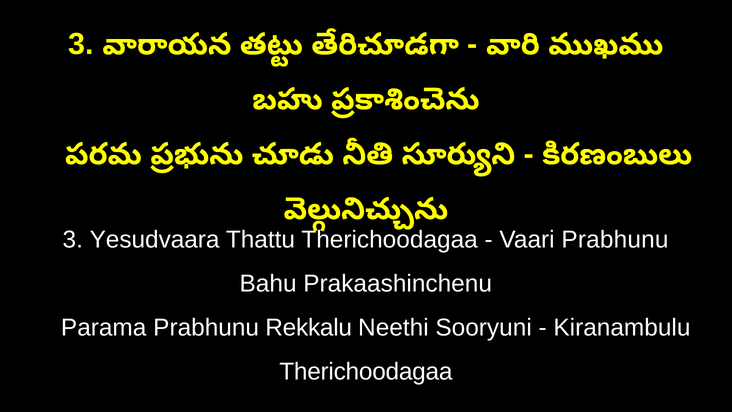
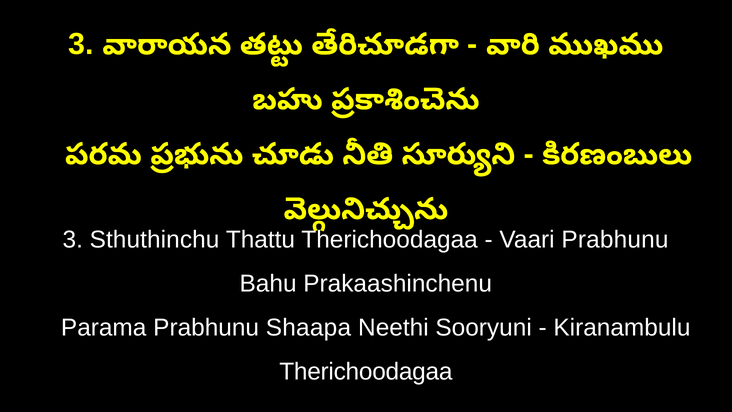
Yesudvaara: Yesudvaara -> Sthuthinchu
Rekkalu: Rekkalu -> Shaapa
